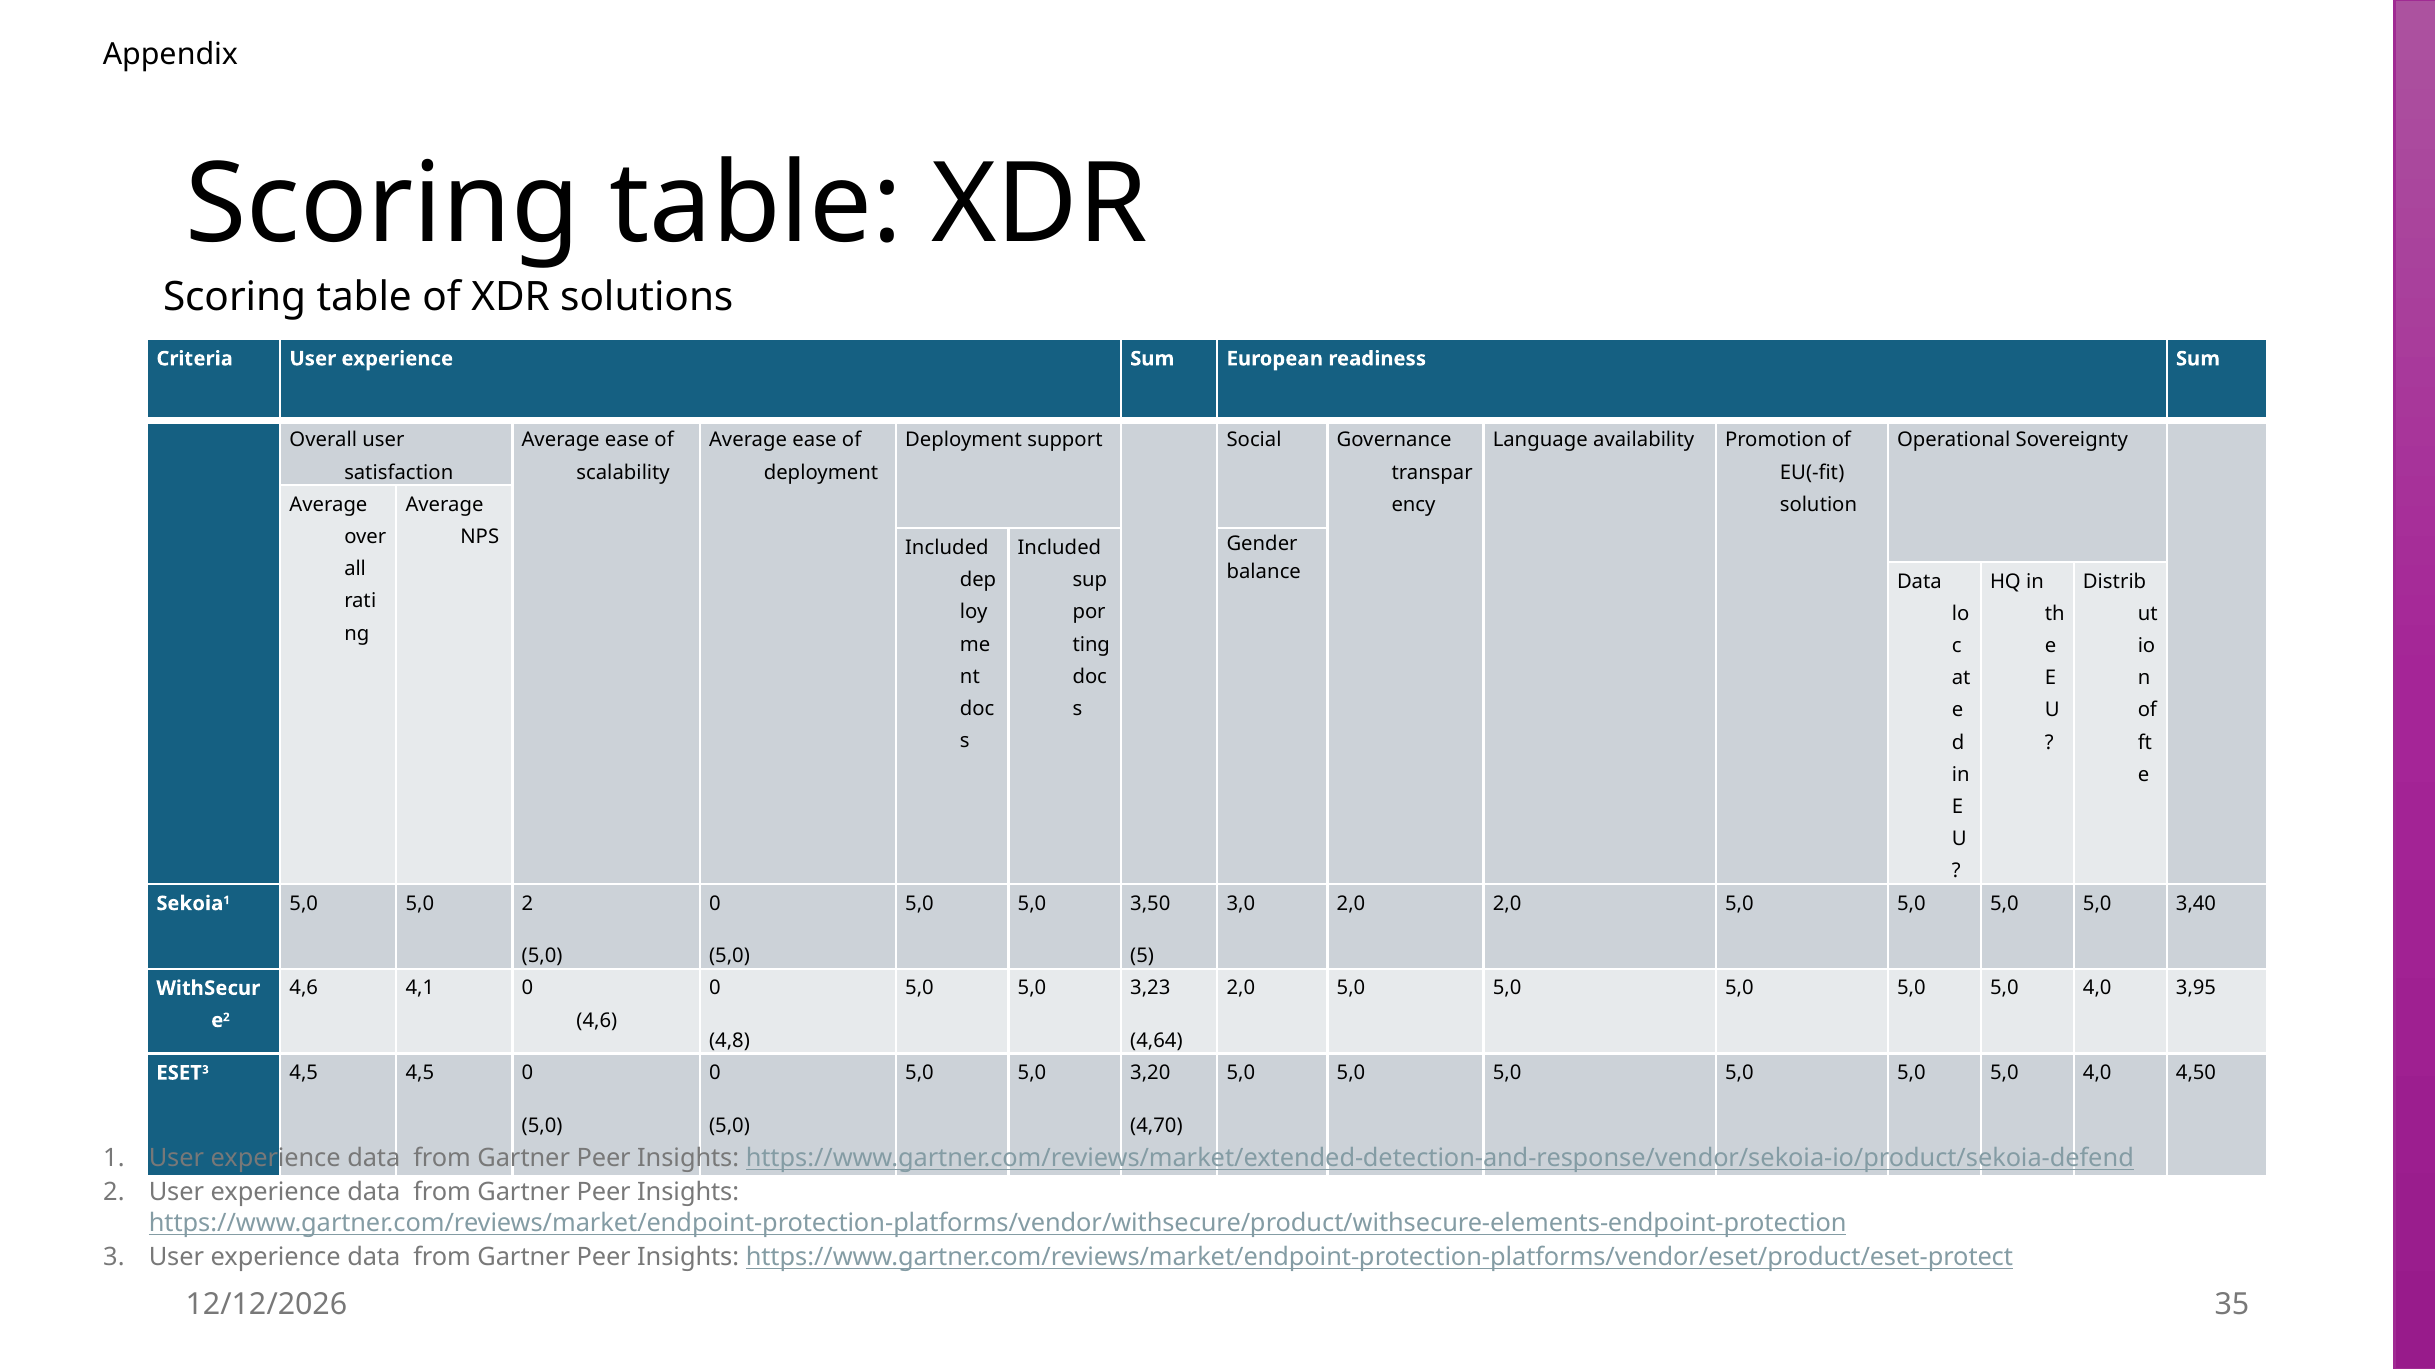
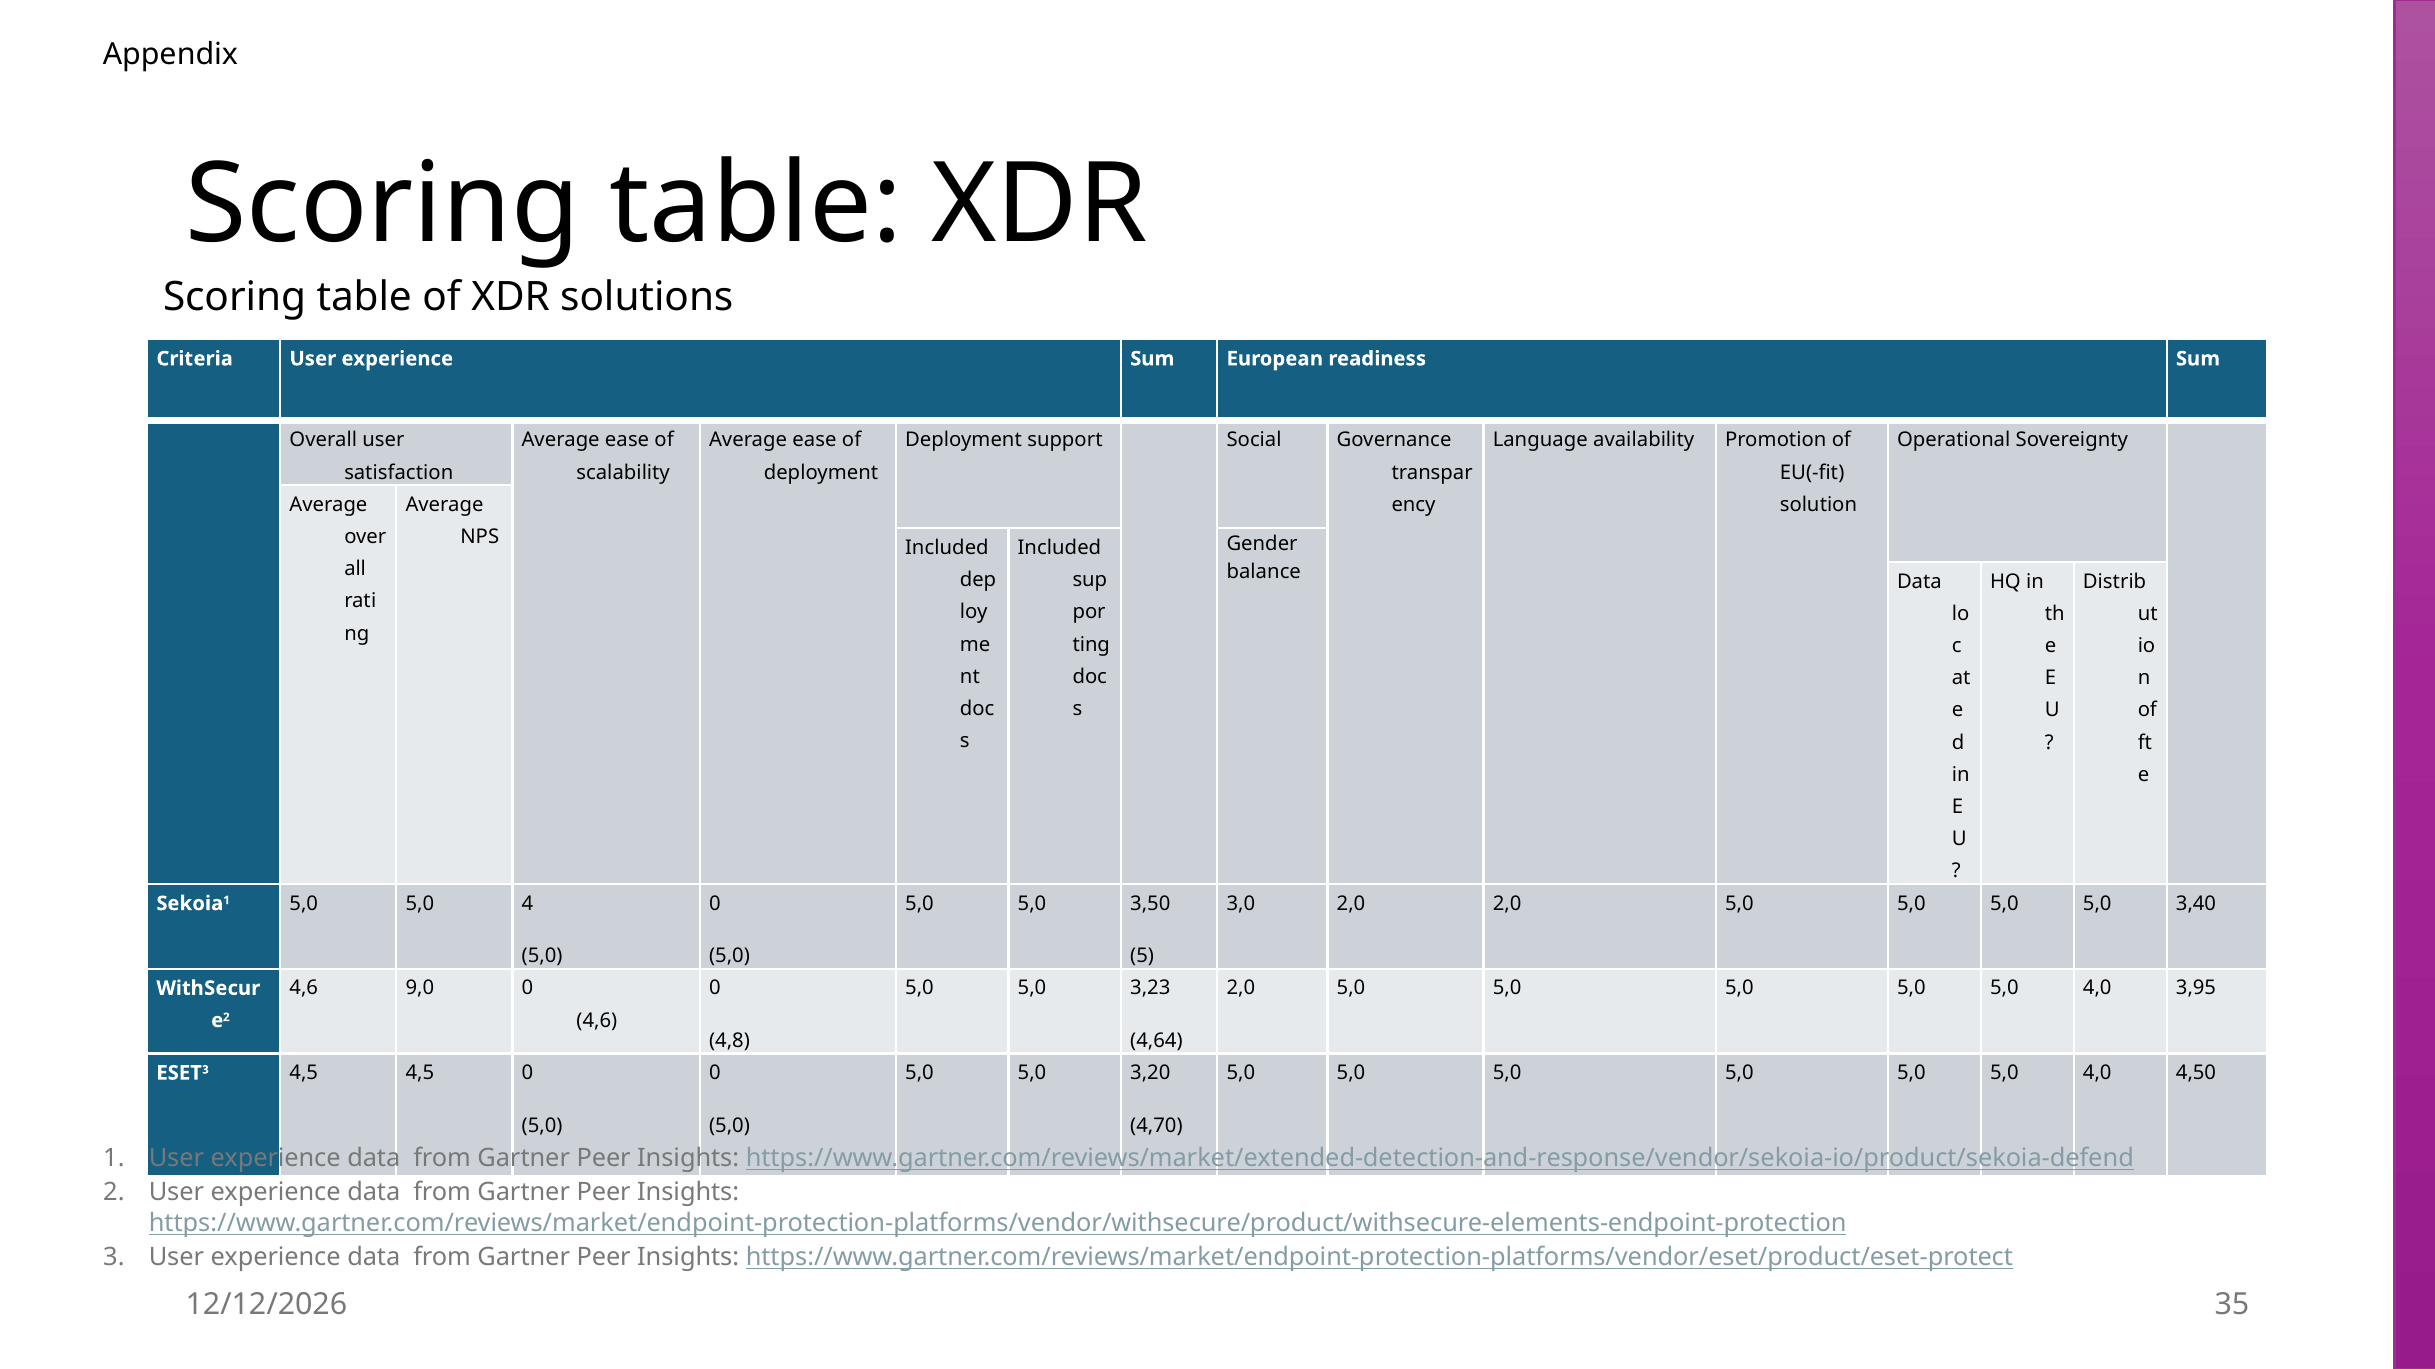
5,0 2: 2 -> 4
4,1: 4,1 -> 9,0
